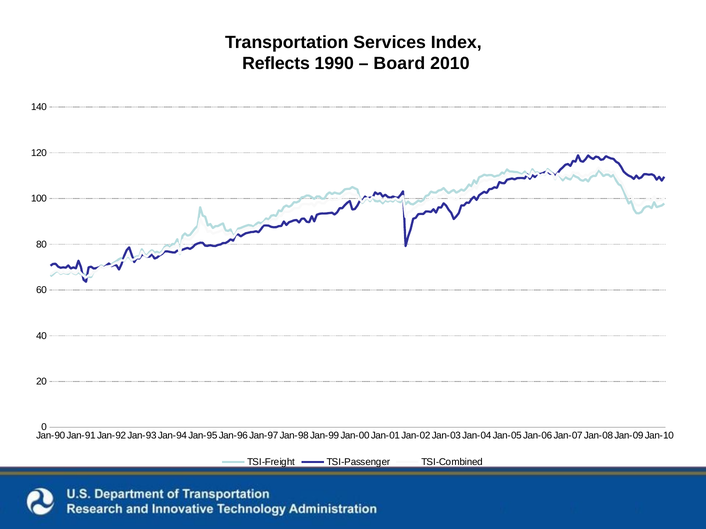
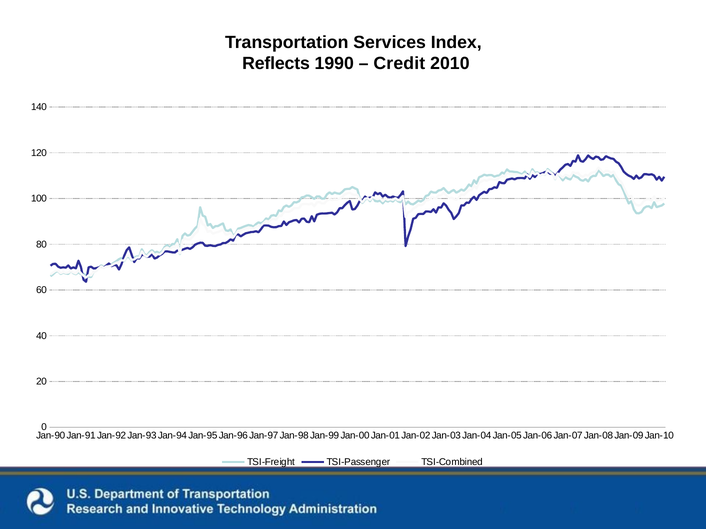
Board: Board -> Credit
